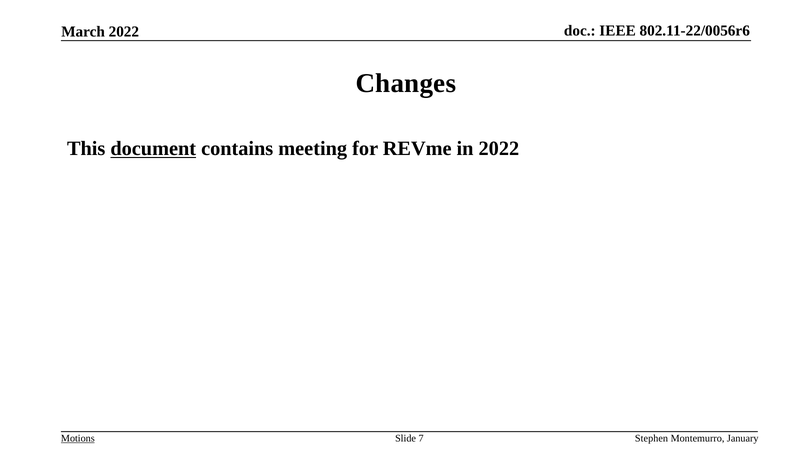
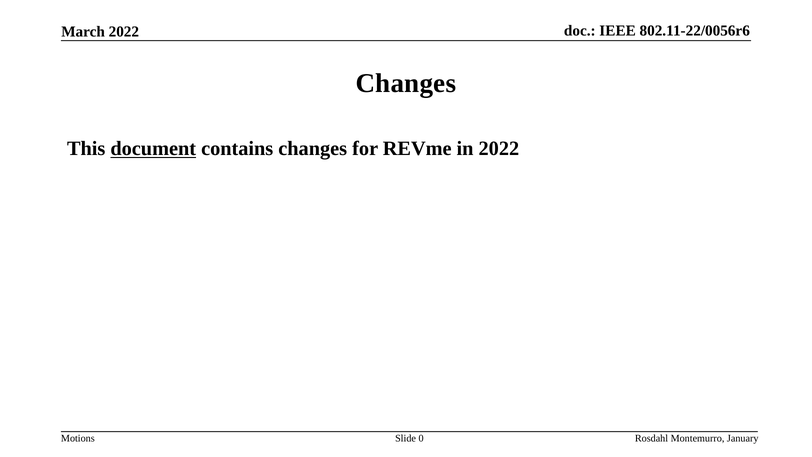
contains meeting: meeting -> changes
Motions underline: present -> none
7: 7 -> 0
Stephen: Stephen -> Rosdahl
